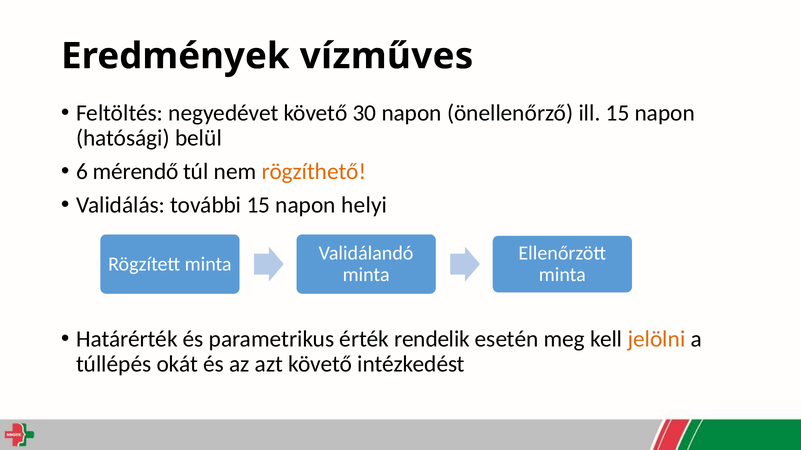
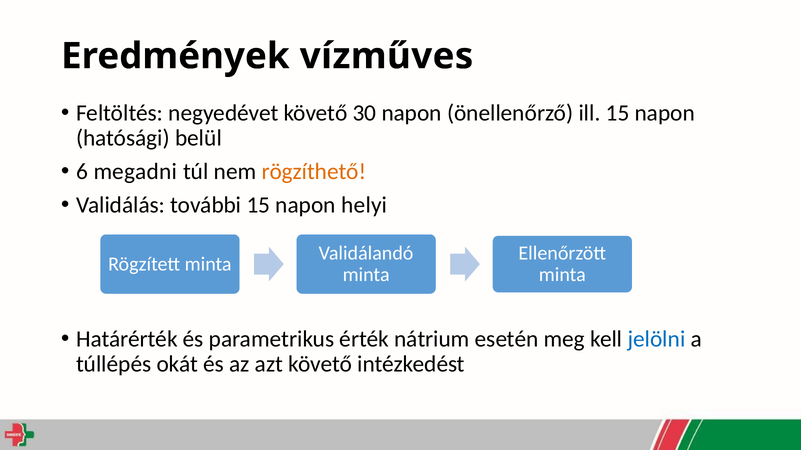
mérendő: mérendő -> megadni
rendelik: rendelik -> nátrium
jelölni colour: orange -> blue
